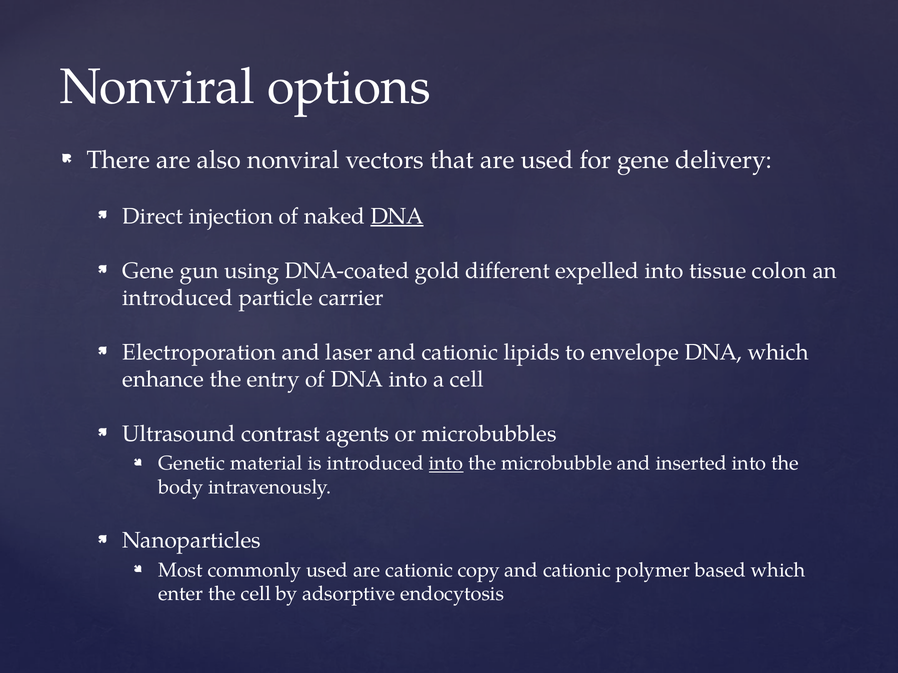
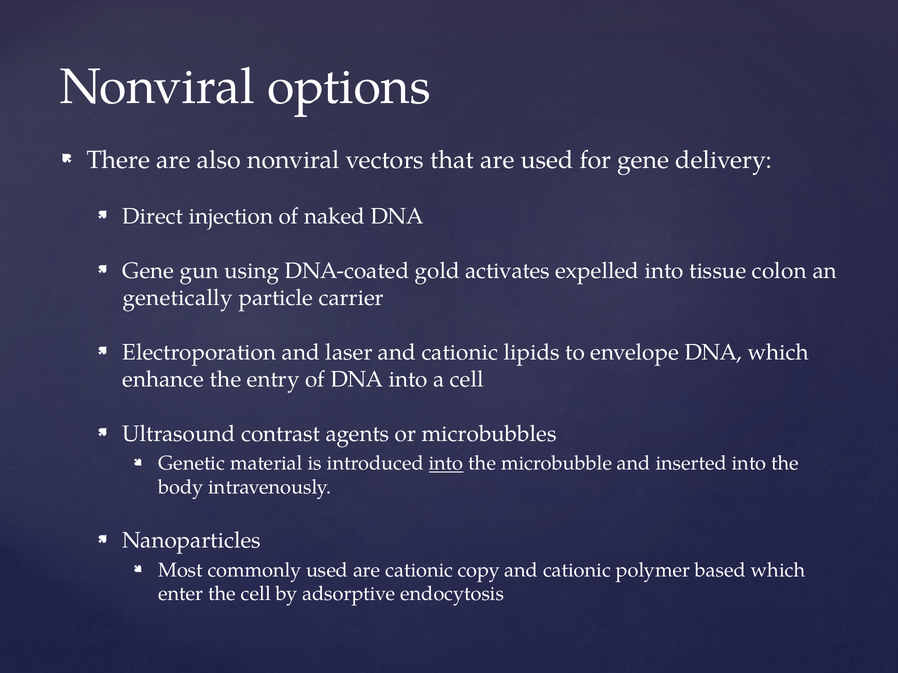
DNA at (397, 216) underline: present -> none
different: different -> activates
introduced at (178, 298): introduced -> genetically
